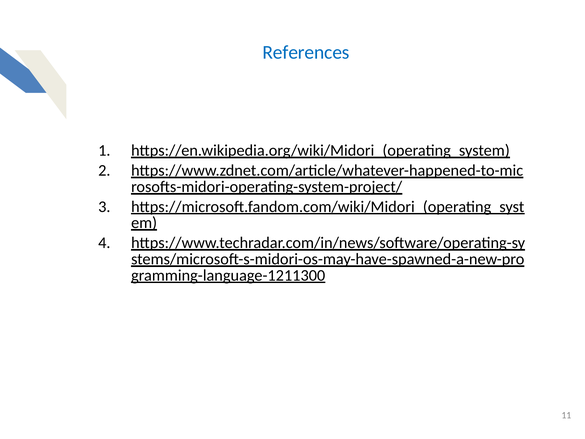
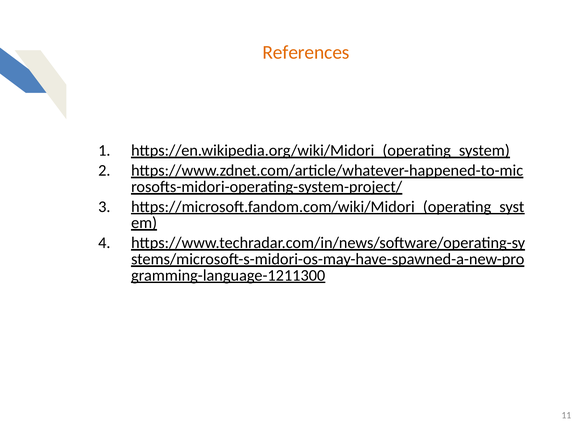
References colour: blue -> orange
